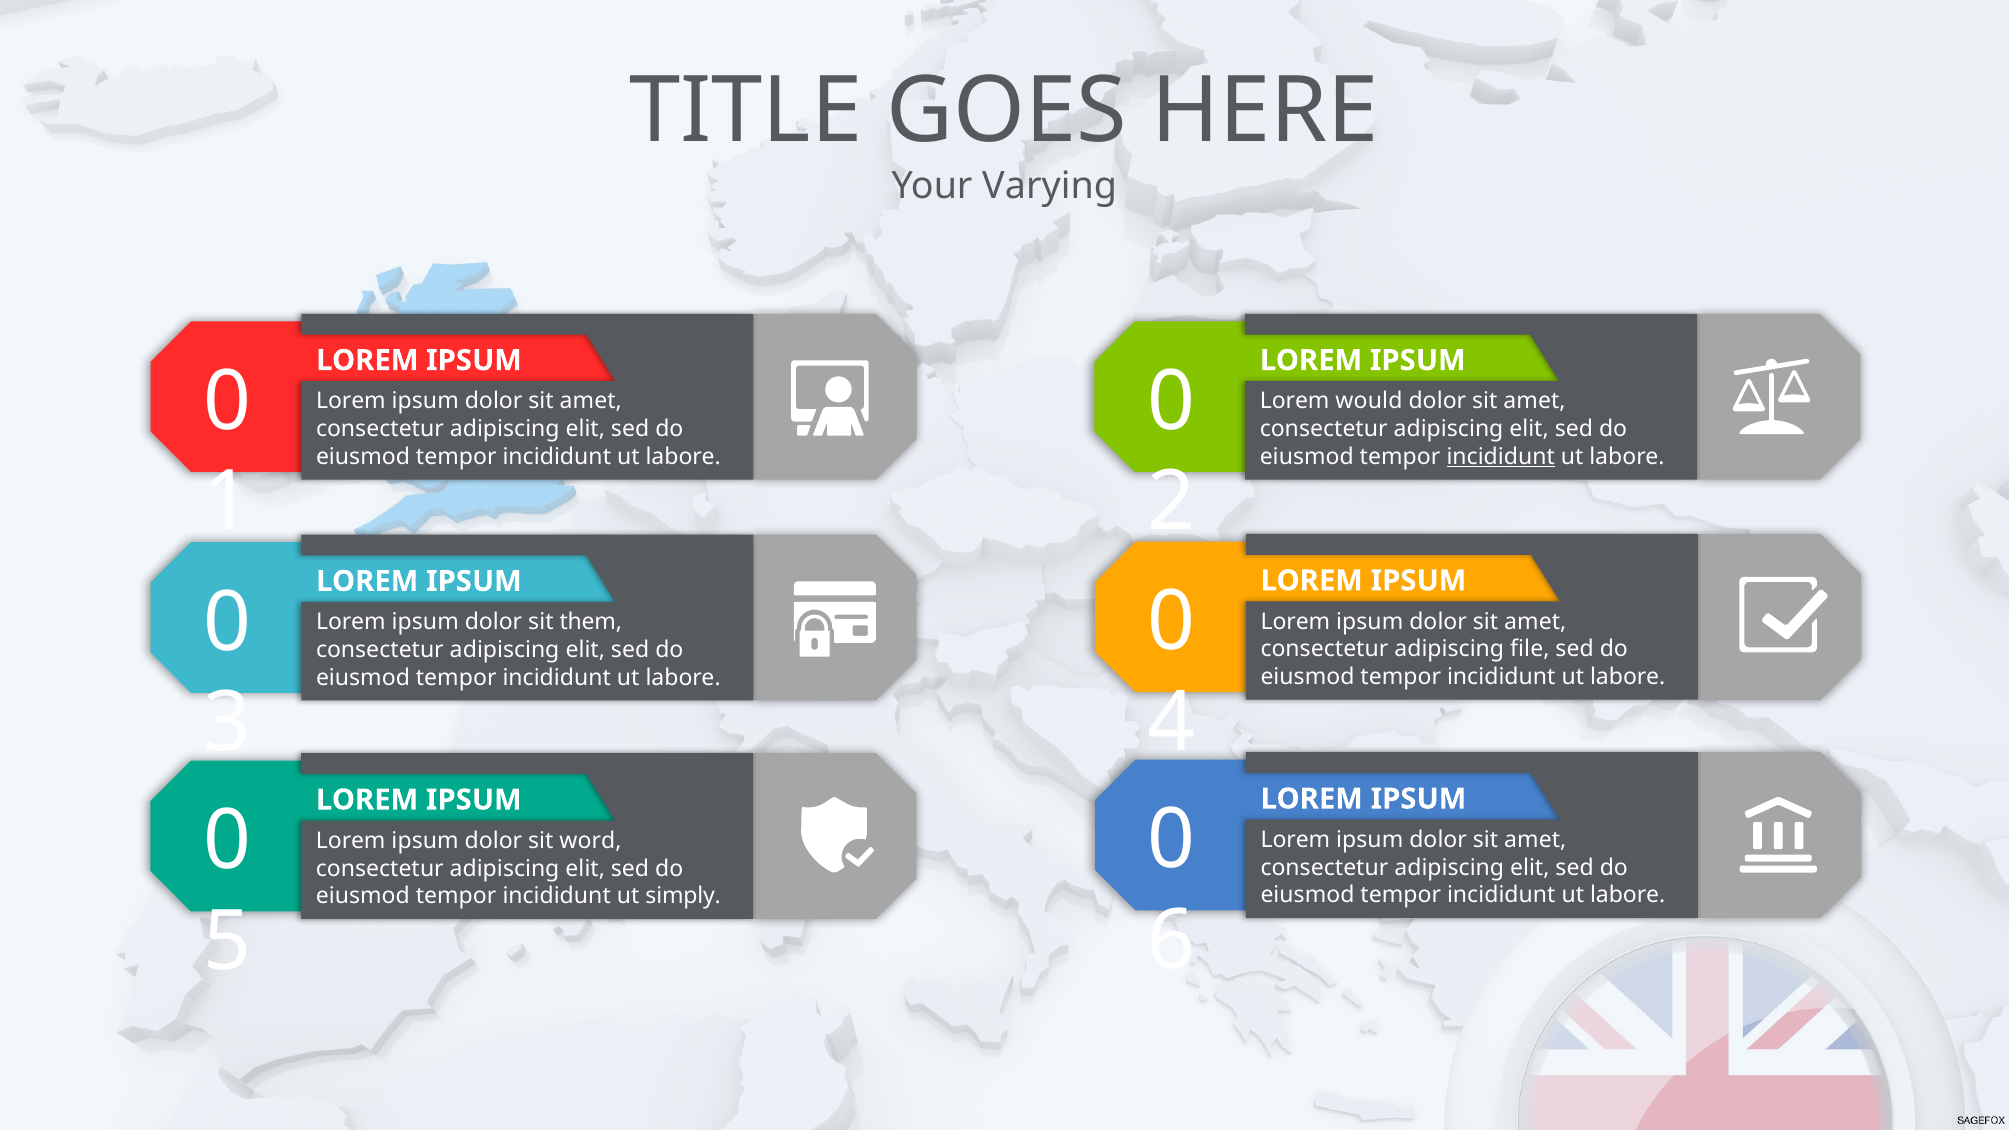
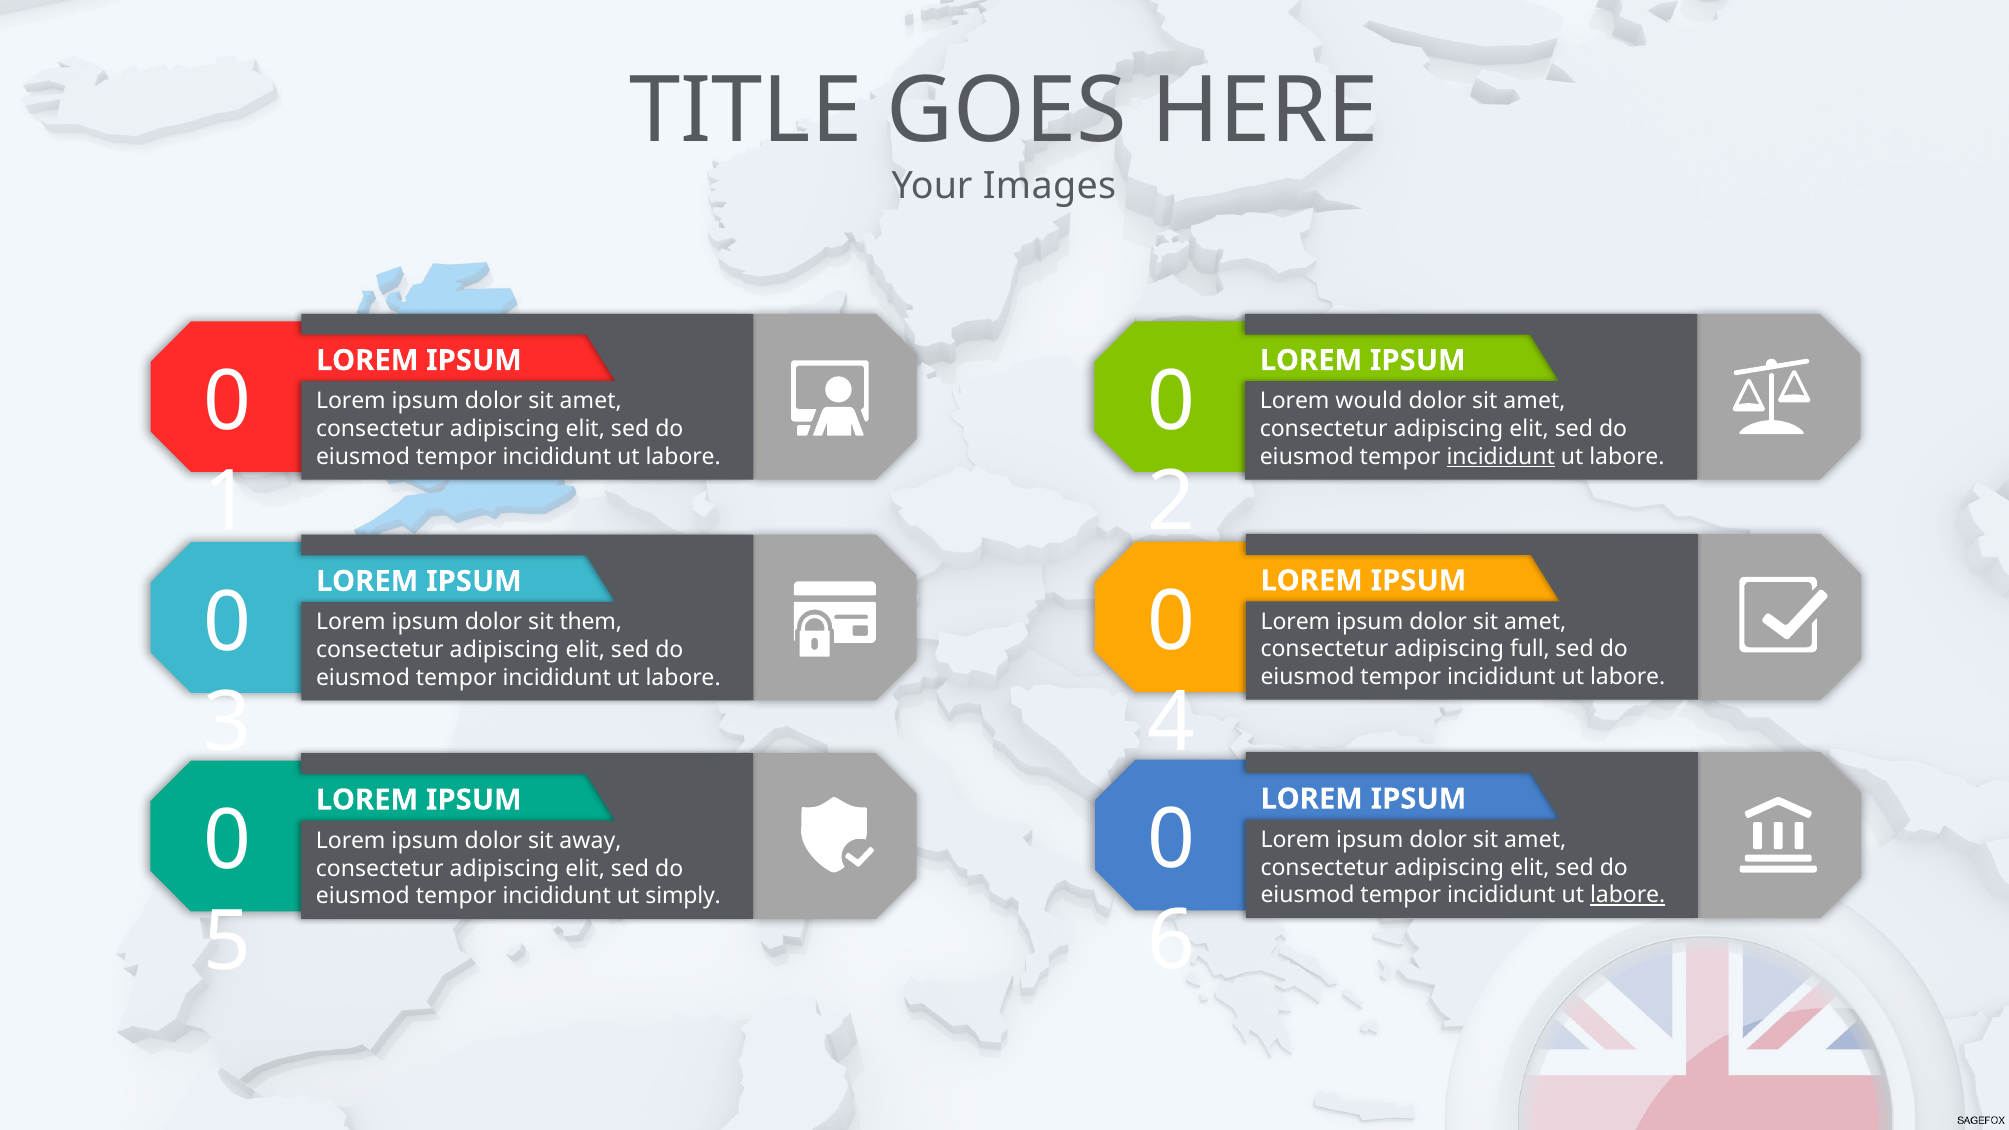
Varying: Varying -> Images
file: file -> full
word: word -> away
labore at (1628, 895) underline: none -> present
